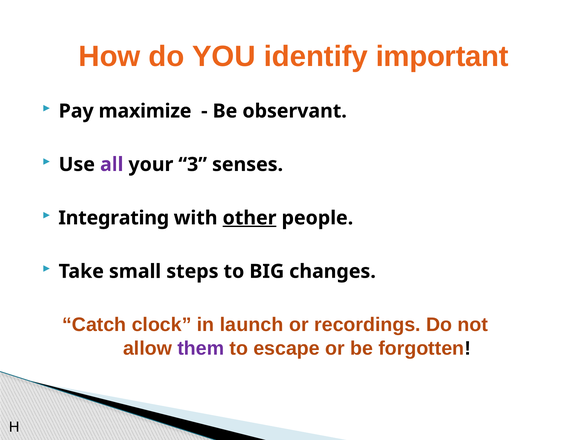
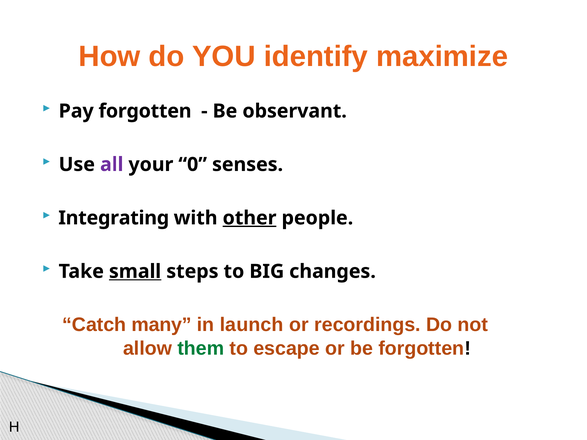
important: important -> maximize
Pay maximize: maximize -> forgotten
3: 3 -> 0
small underline: none -> present
clock: clock -> many
them colour: purple -> green
